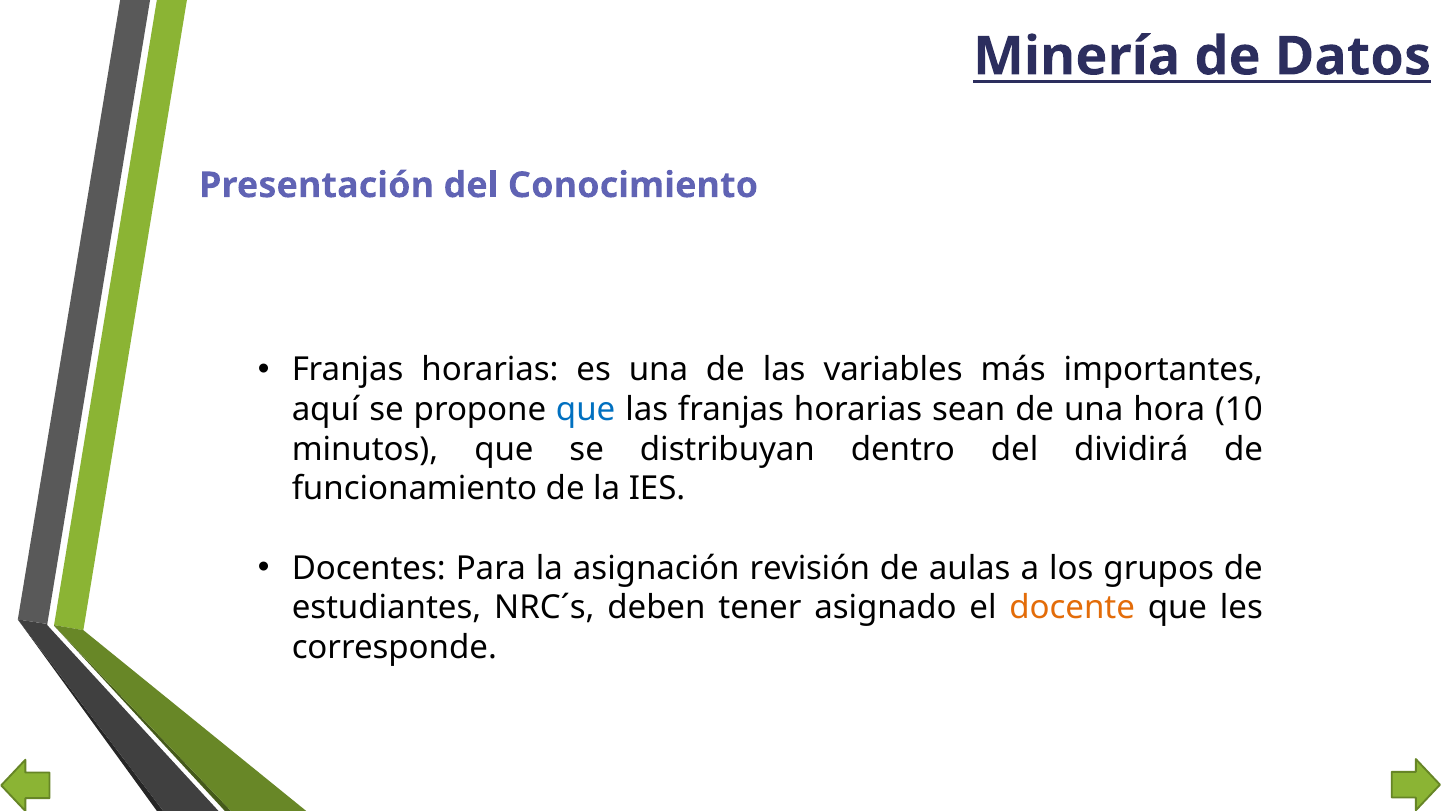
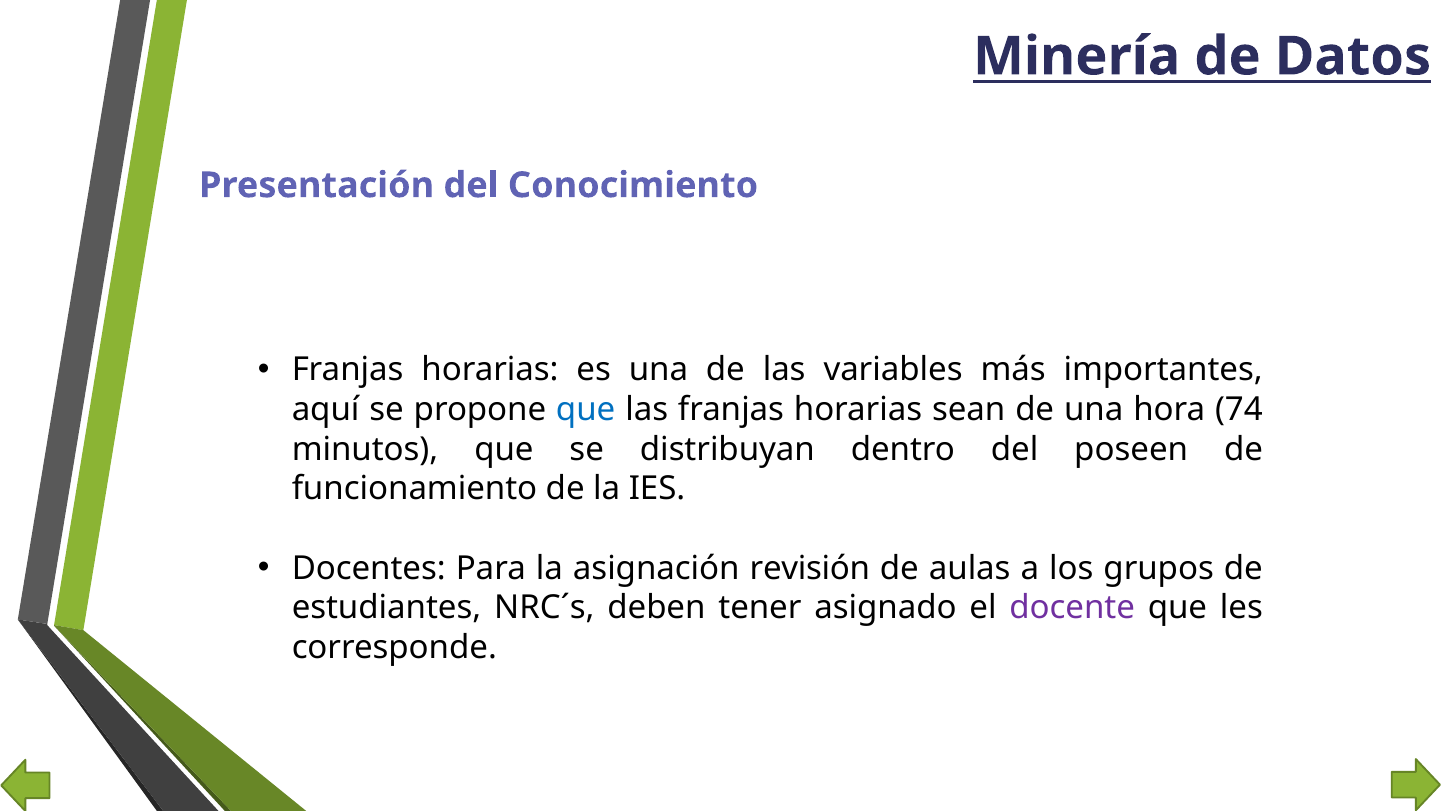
10: 10 -> 74
dividirá: dividirá -> poseen
docente colour: orange -> purple
